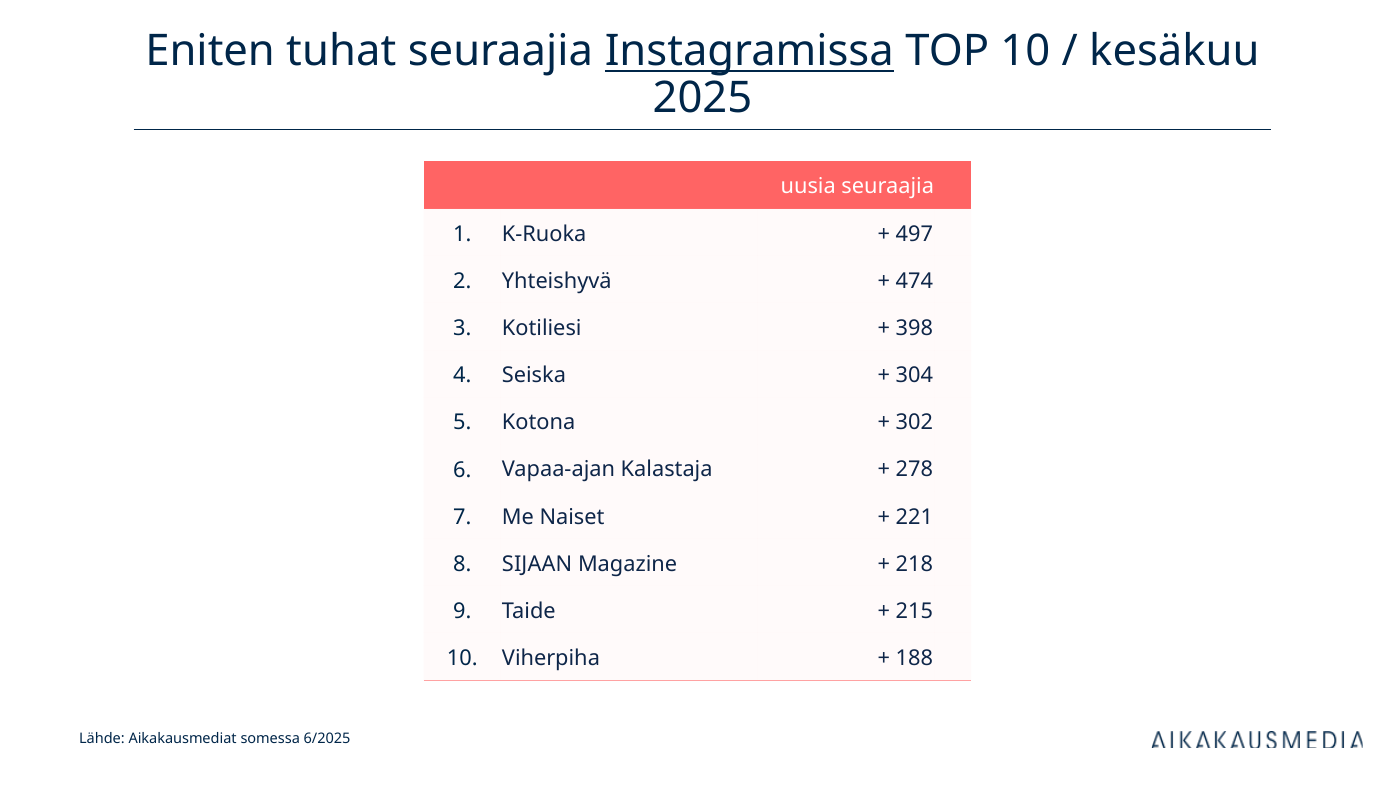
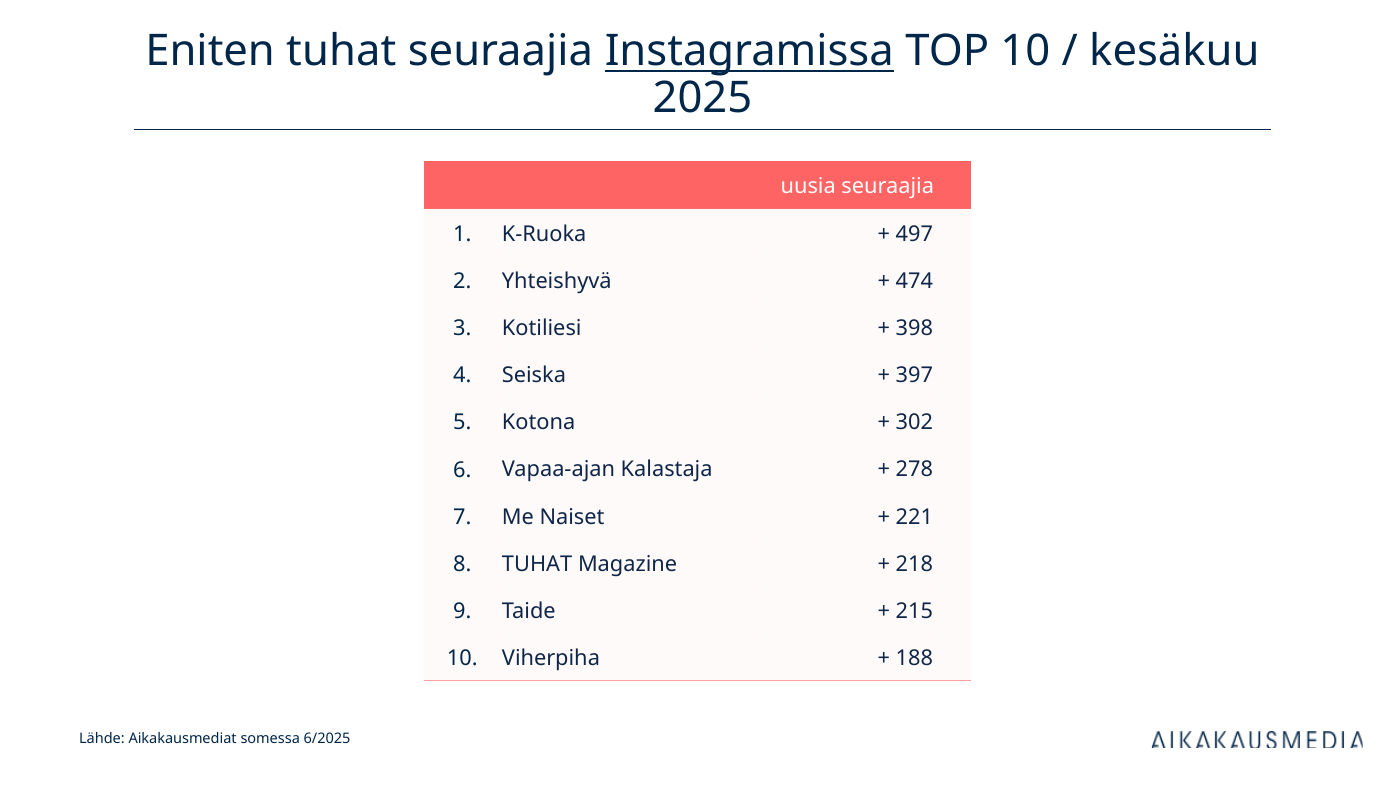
304: 304 -> 397
8 SIJAAN: SIJAAN -> TUHAT
